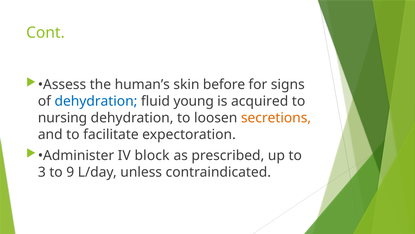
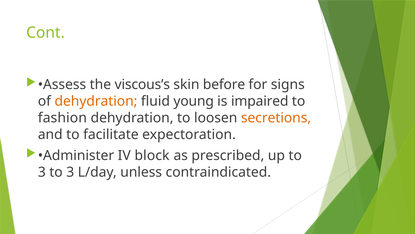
human’s: human’s -> viscous’s
dehydration at (96, 101) colour: blue -> orange
acquired: acquired -> impaired
nursing: nursing -> fashion
3 to 9: 9 -> 3
